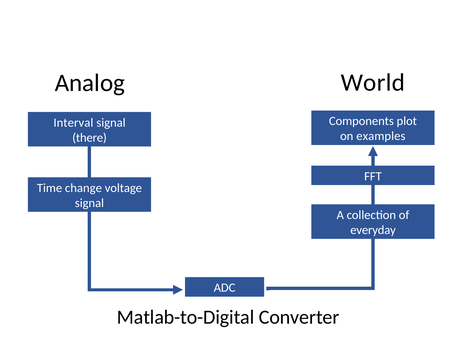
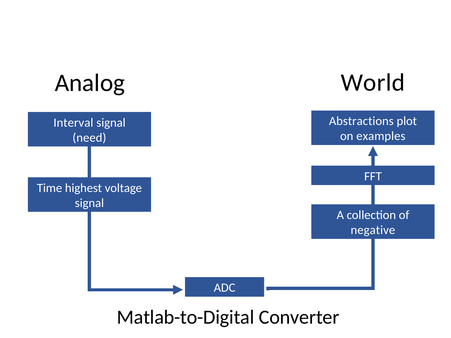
Components: Components -> Abstractions
there: there -> need
change: change -> highest
everyday: everyday -> negative
